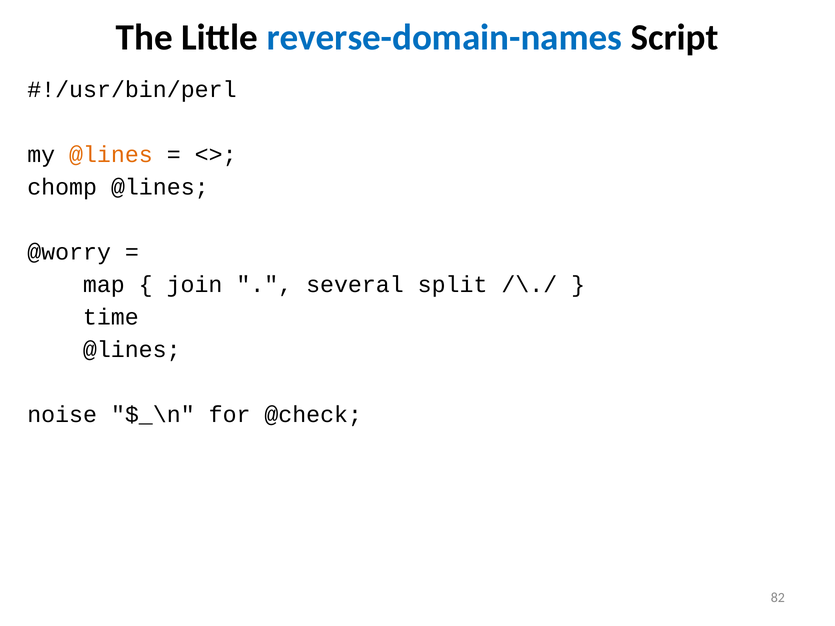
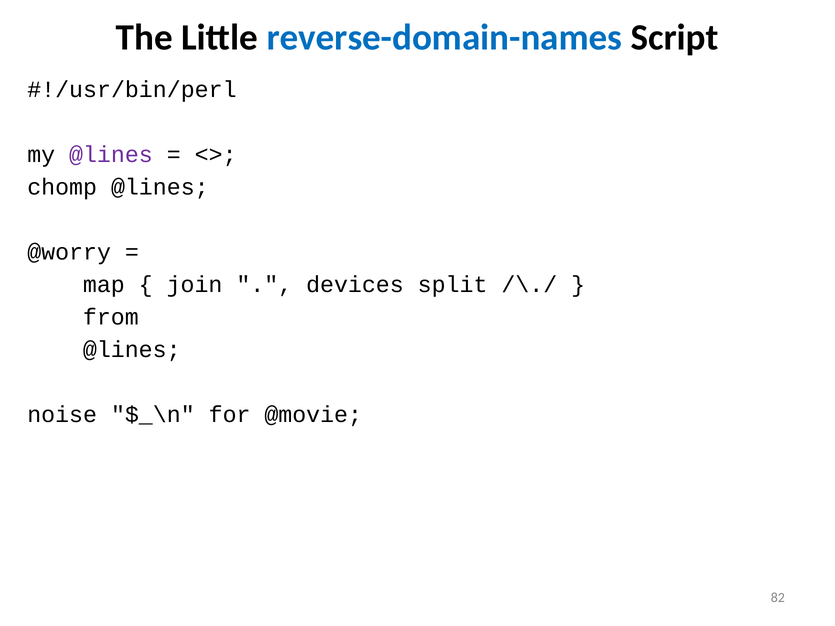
@lines at (111, 155) colour: orange -> purple
several: several -> devices
time: time -> from
@check: @check -> @movie
